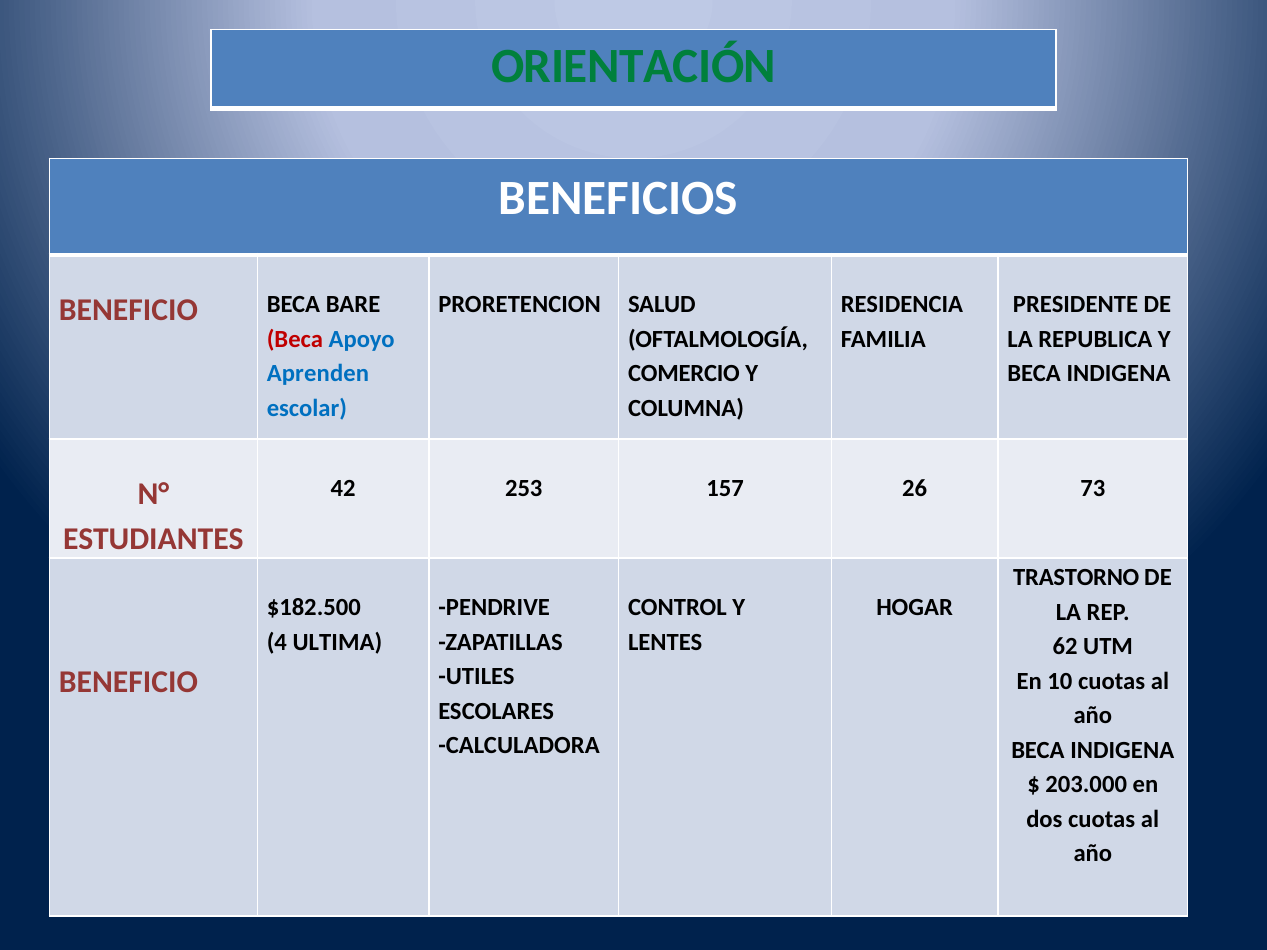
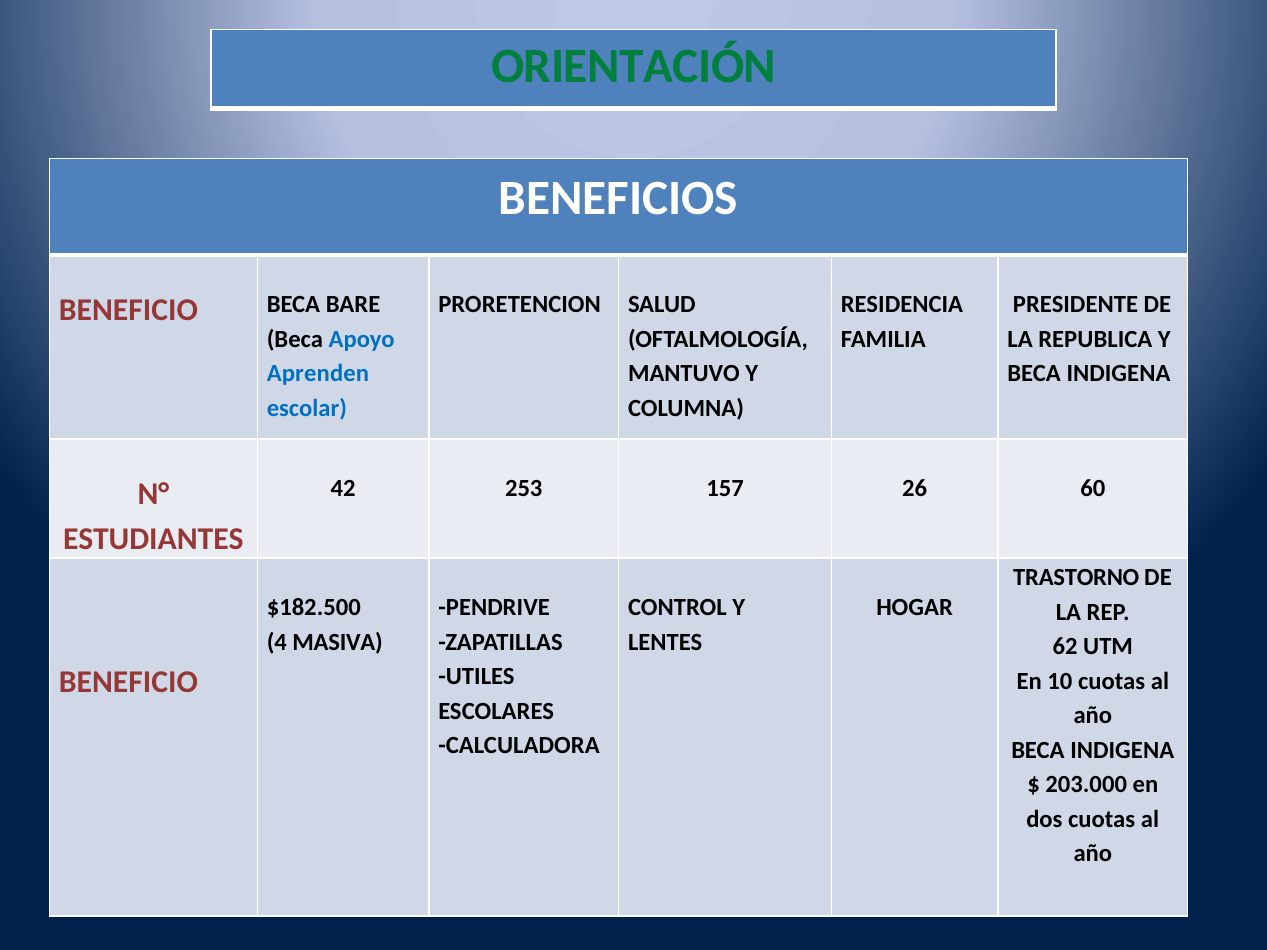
Beca at (295, 339) colour: red -> black
COMERCIO: COMERCIO -> MANTUVO
73: 73 -> 60
ULTIMA: ULTIMA -> MASIVA
